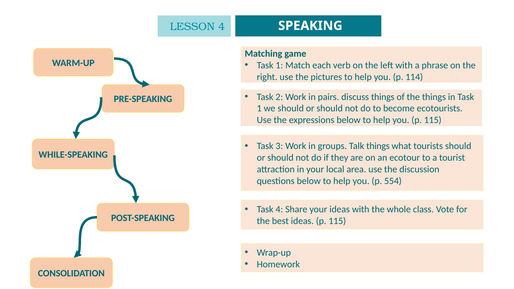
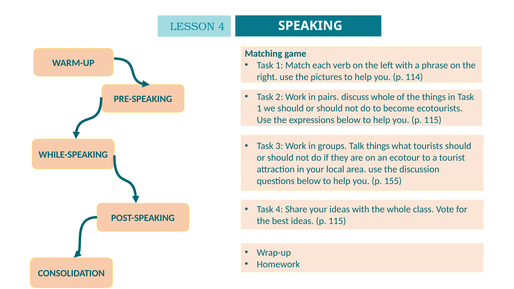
discuss things: things -> whole
554: 554 -> 155
